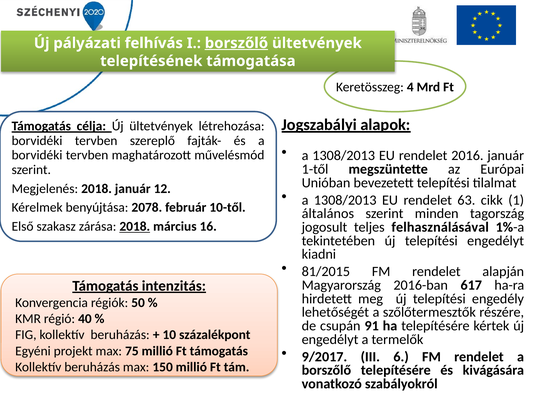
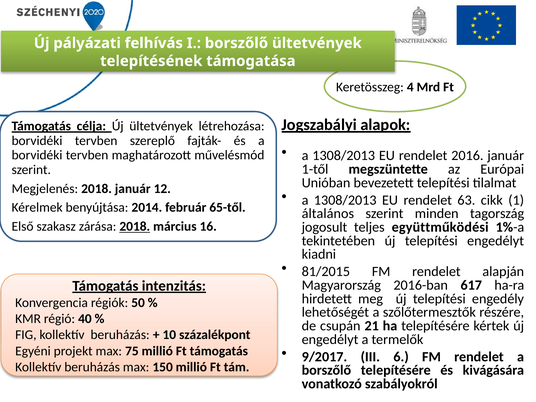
borszőlő at (236, 43) underline: present -> none
2078: 2078 -> 2014
10-től: 10-től -> 65-től
felhasználásával: felhasználásával -> együttműködési
91: 91 -> 21
